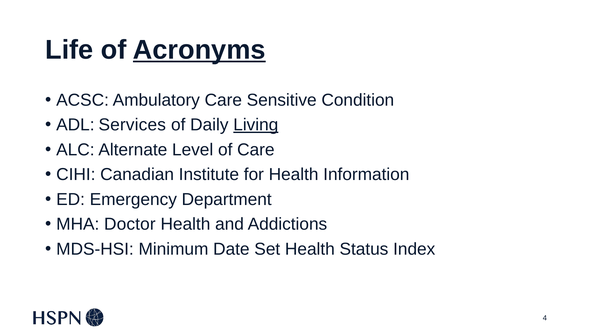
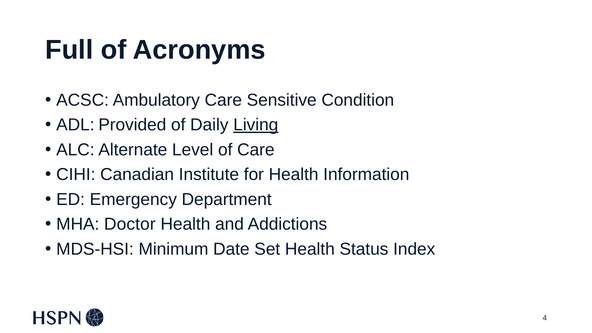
Life: Life -> Full
Acronyms underline: present -> none
Services: Services -> Provided
